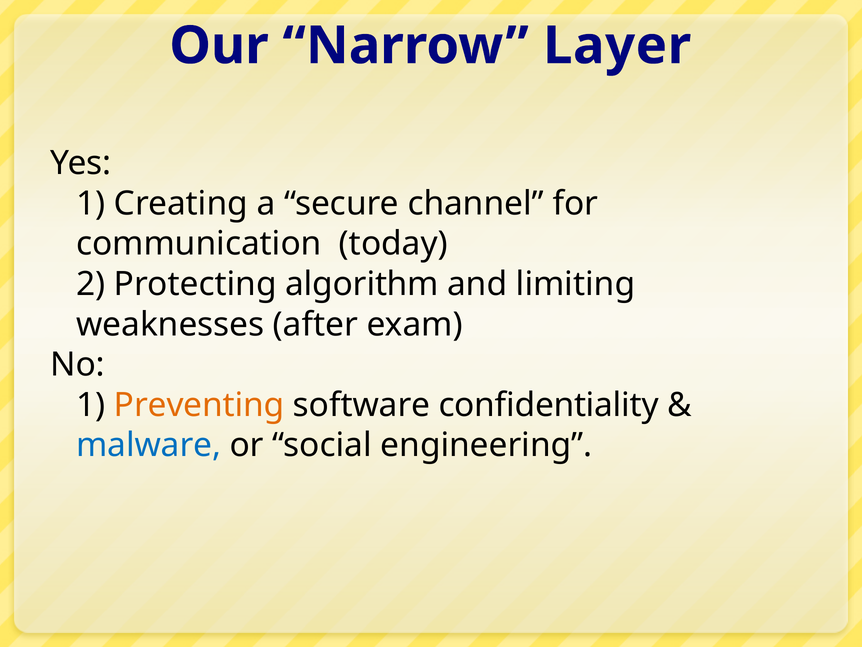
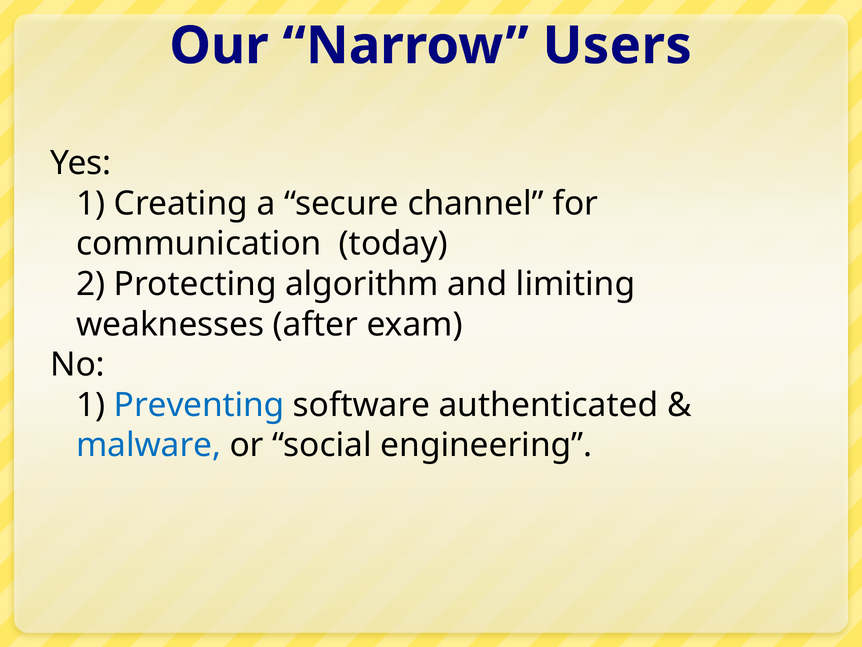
Layer: Layer -> Users
Preventing colour: orange -> blue
confidentiality: confidentiality -> authenticated
